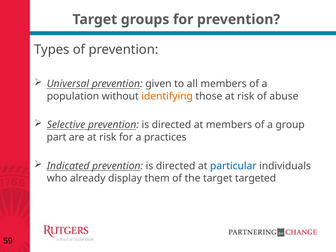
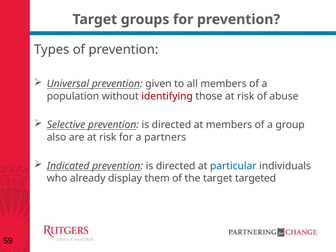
identifying colour: orange -> red
part: part -> also
practices: practices -> partners
